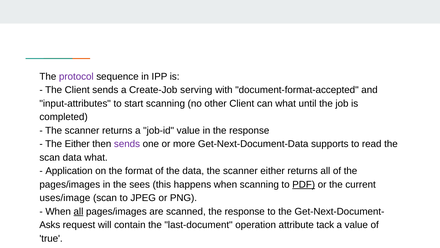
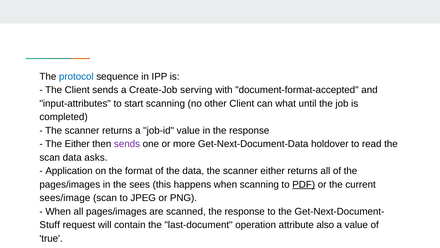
protocol colour: purple -> blue
supports: supports -> holdover
data what: what -> asks
uses/image: uses/image -> sees/image
all at (78, 211) underline: present -> none
Asks: Asks -> Stuff
tack: tack -> also
